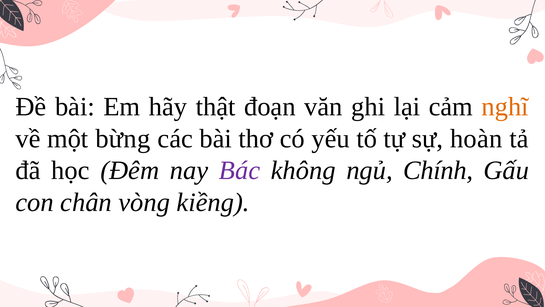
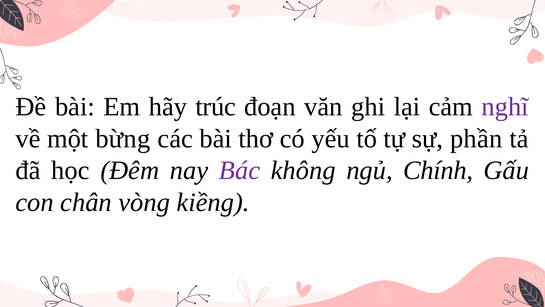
thật: thật -> trúc
nghĩ colour: orange -> purple
hoàn: hoàn -> phần
